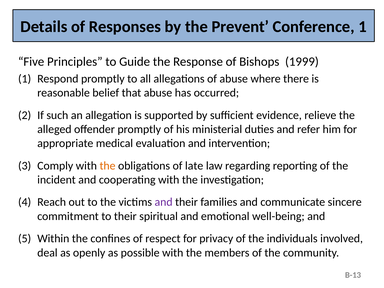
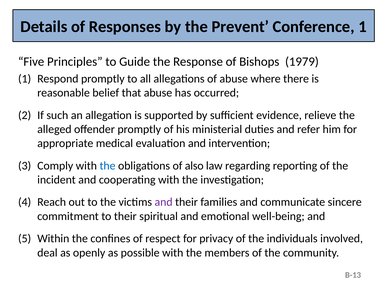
1999: 1999 -> 1979
the at (108, 166) colour: orange -> blue
late: late -> also
